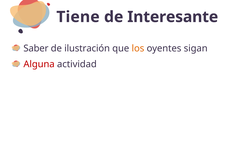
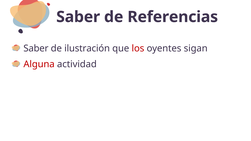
Tiene at (78, 17): Tiene -> Saber
Interesante: Interesante -> Referencias
los colour: orange -> red
